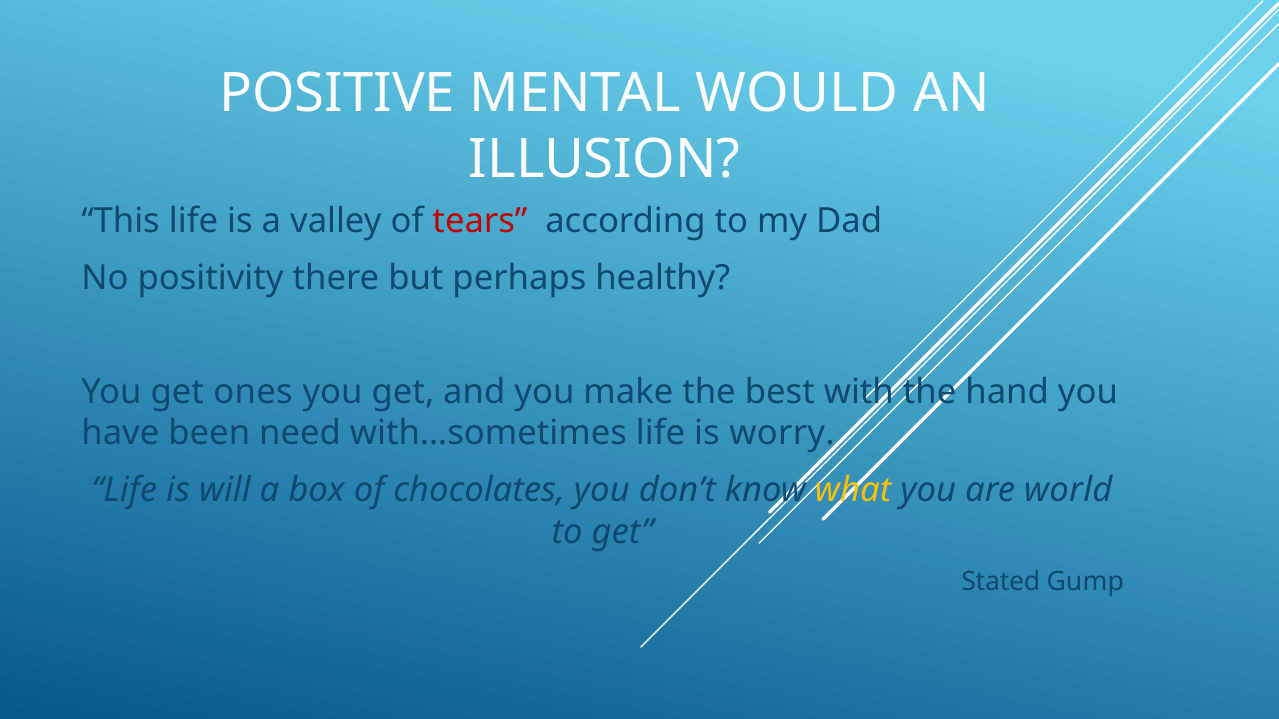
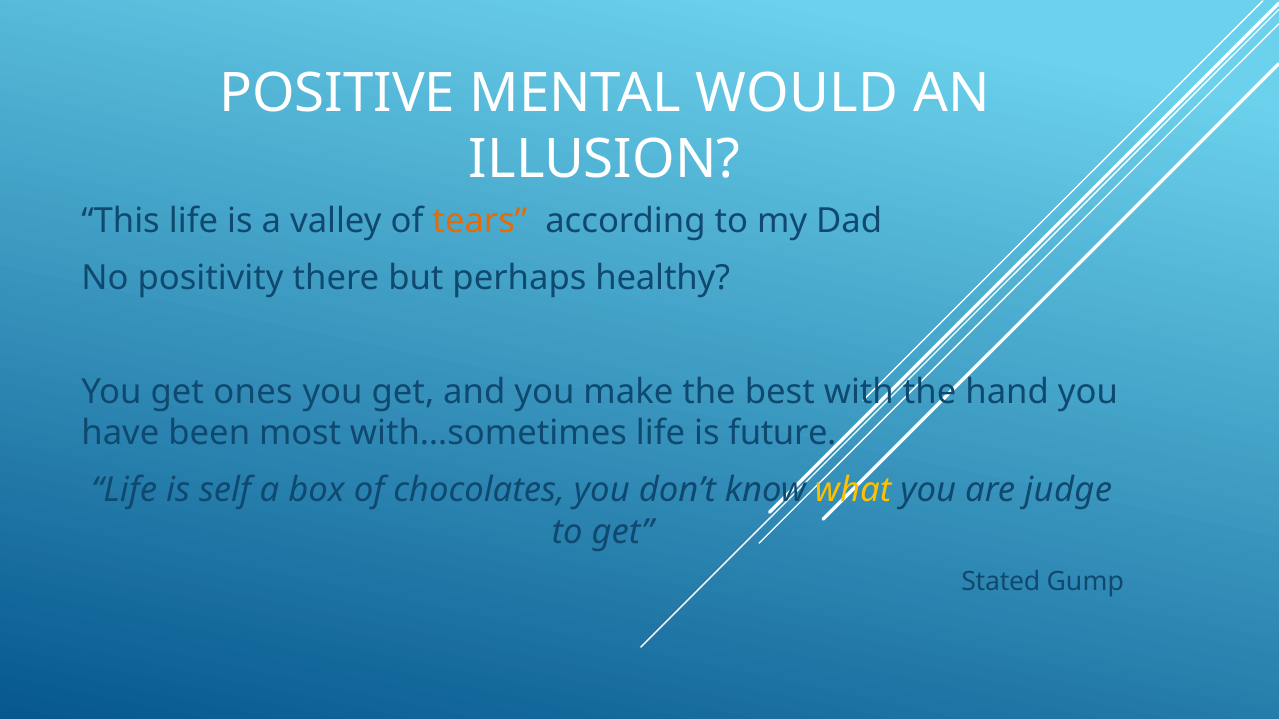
tears colour: red -> orange
need: need -> most
worry: worry -> future
will: will -> self
world: world -> judge
